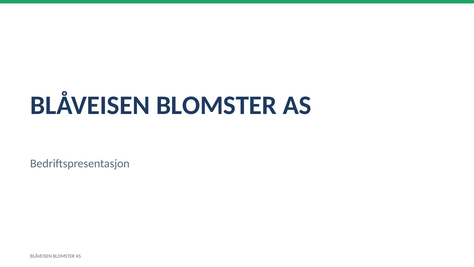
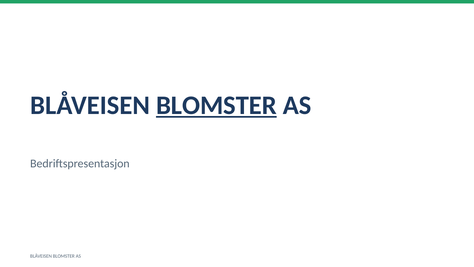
BLOMSTER at (216, 105) underline: none -> present
